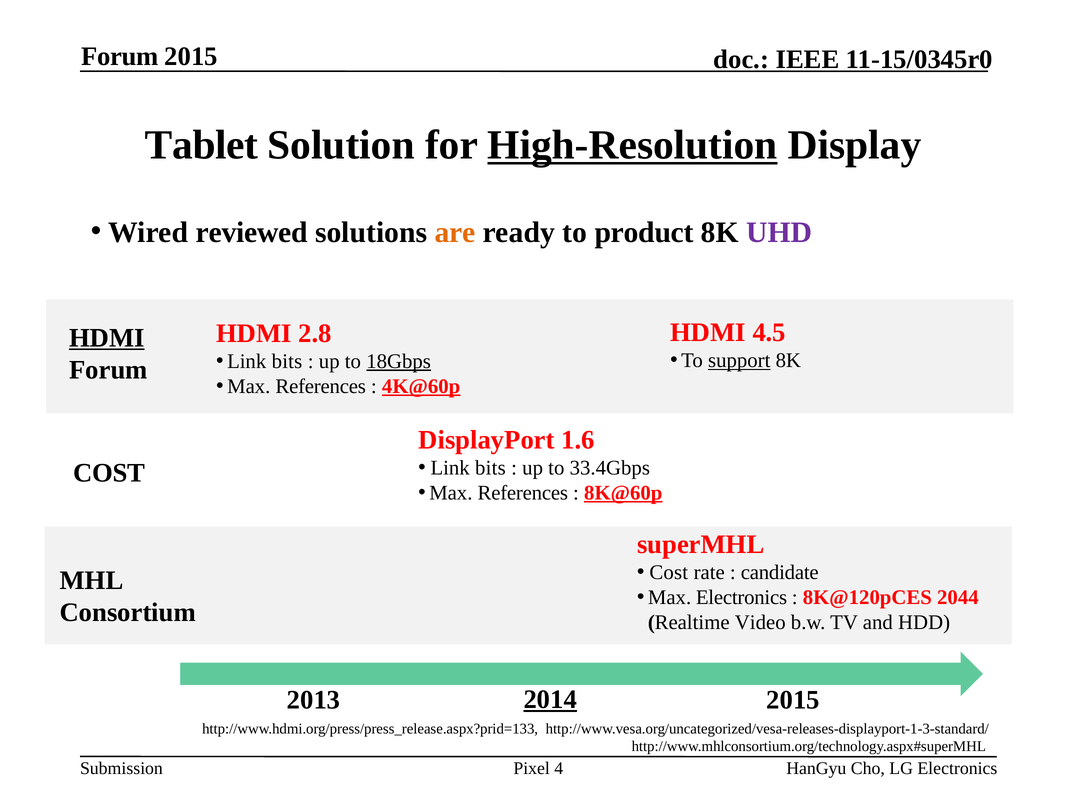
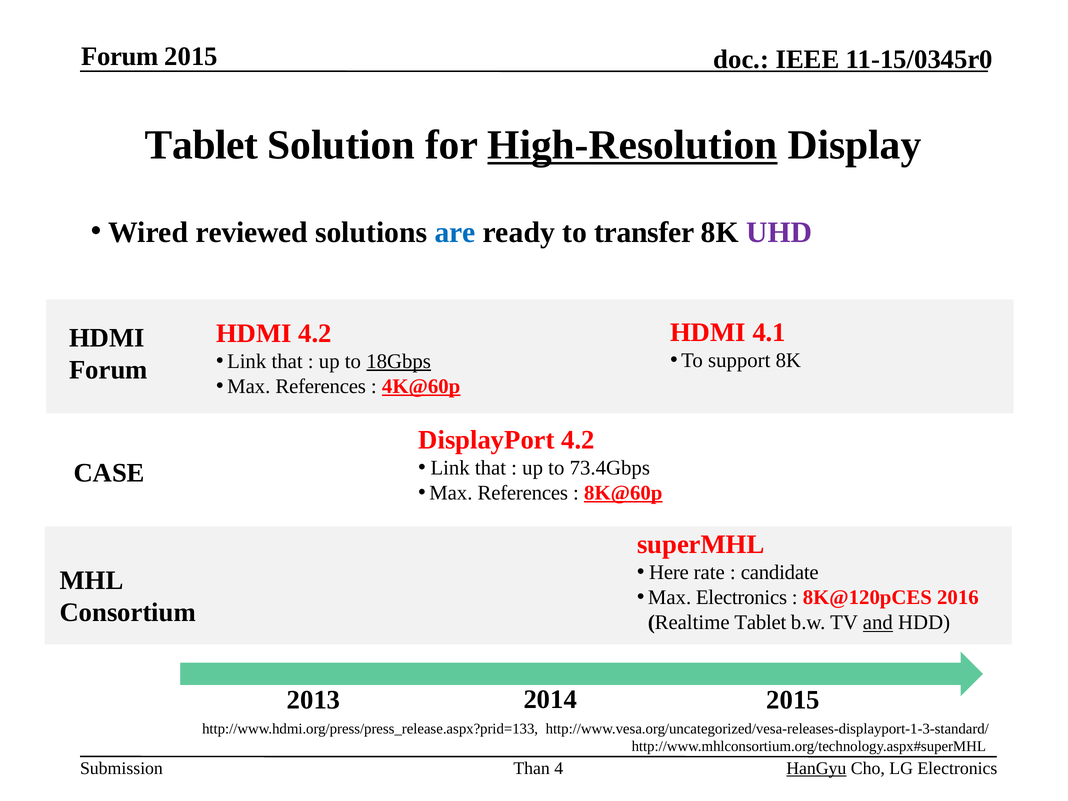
are colour: orange -> blue
product: product -> transfer
4.5: 4.5 -> 4.1
HDMI 2.8: 2.8 -> 4.2
HDMI at (107, 338) underline: present -> none
support underline: present -> none
bits at (287, 361): bits -> that
DisplayPort 1.6: 1.6 -> 4.2
bits at (490, 468): bits -> that
33.4Gbps: 33.4Gbps -> 73.4Gbps
COST at (109, 473): COST -> CASE
Cost at (669, 573): Cost -> Here
2044: 2044 -> 2016
Realtime Video: Video -> Tablet
and underline: none -> present
2014 underline: present -> none
Pixel: Pixel -> Than
HanGyu underline: none -> present
